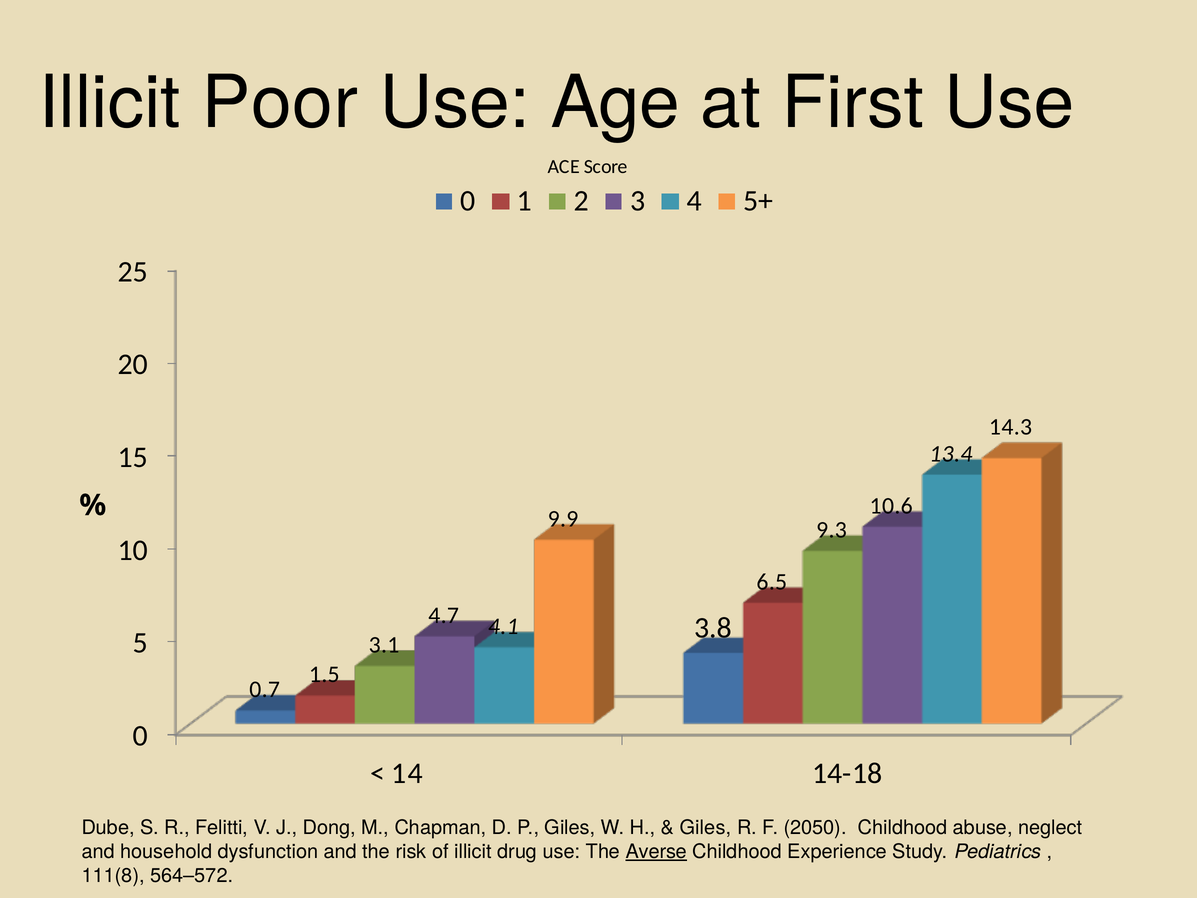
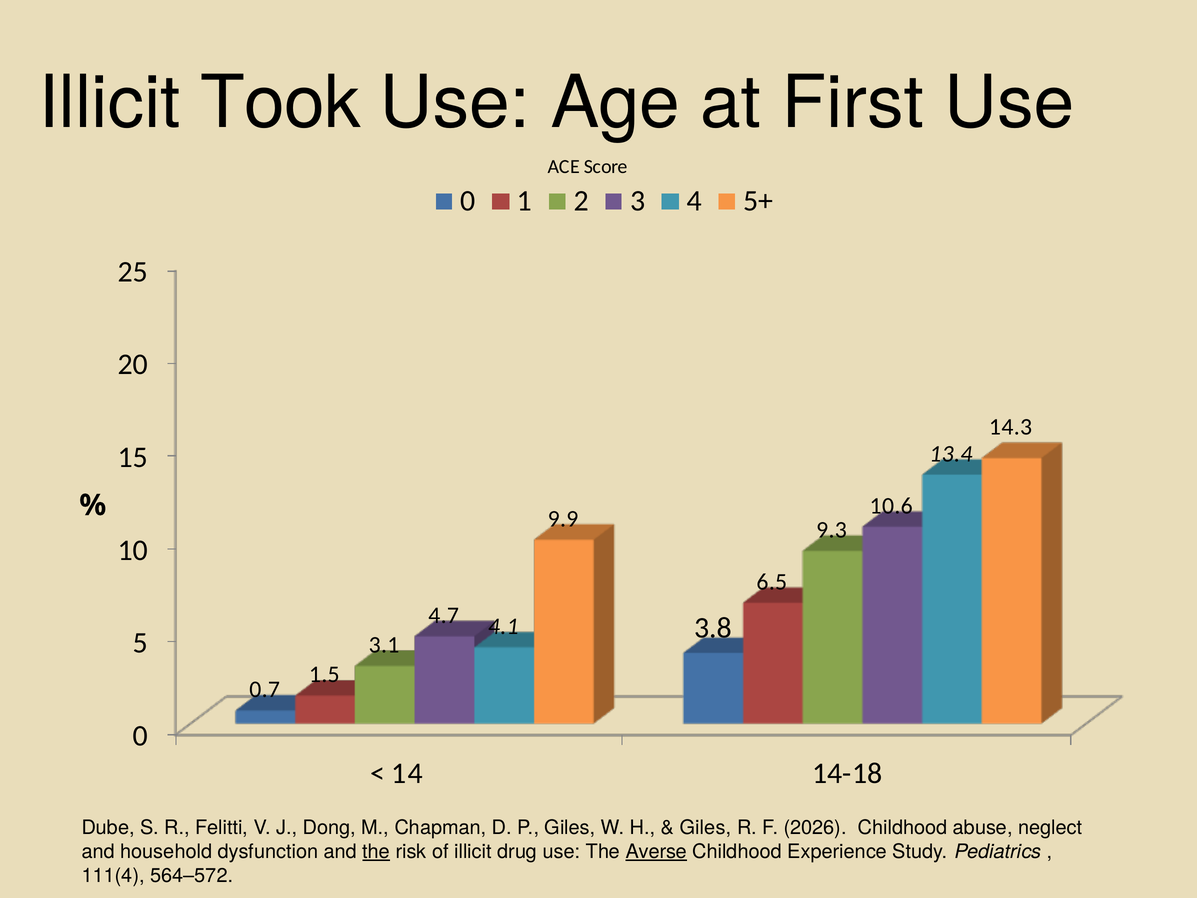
Poor: Poor -> Took
2050: 2050 -> 2026
the at (376, 851) underline: none -> present
111(8: 111(8 -> 111(4
